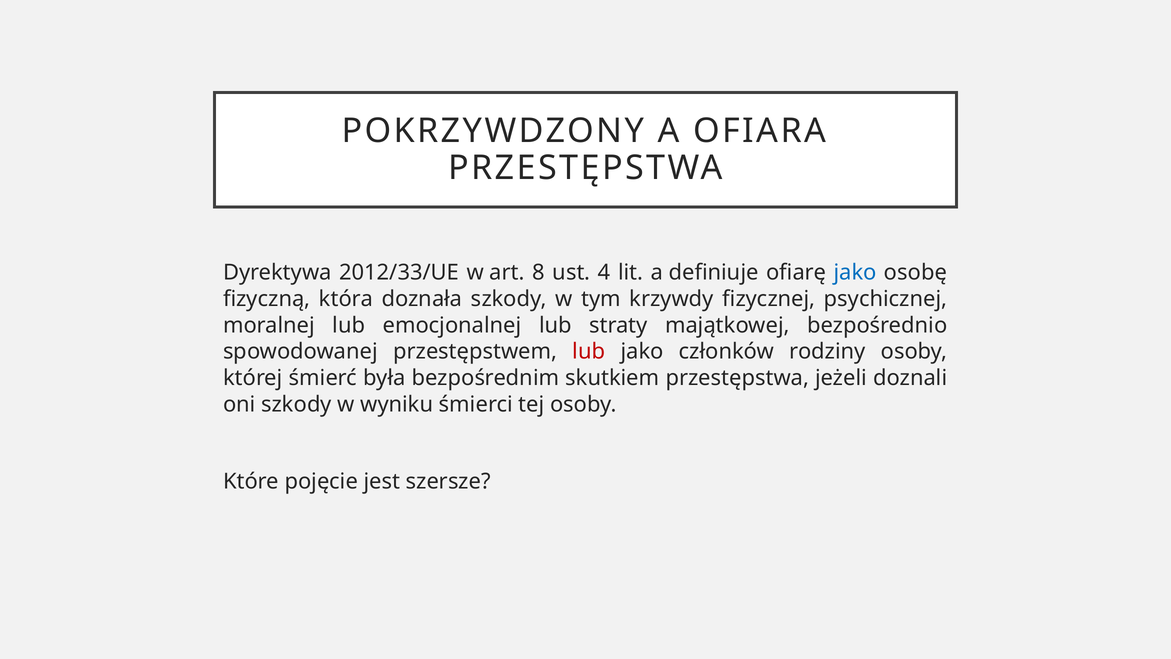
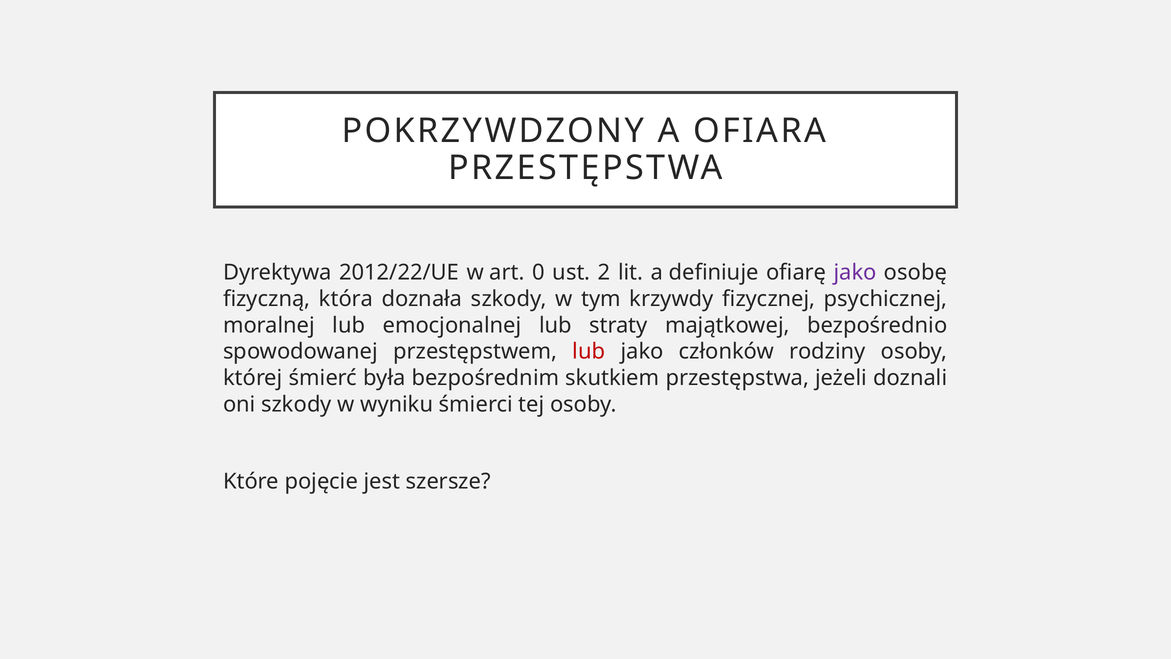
2012/33/UE: 2012/33/UE -> 2012/22/UE
8: 8 -> 0
4: 4 -> 2
jako at (855, 272) colour: blue -> purple
